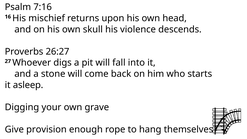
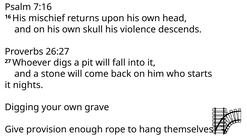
asleep: asleep -> nights
